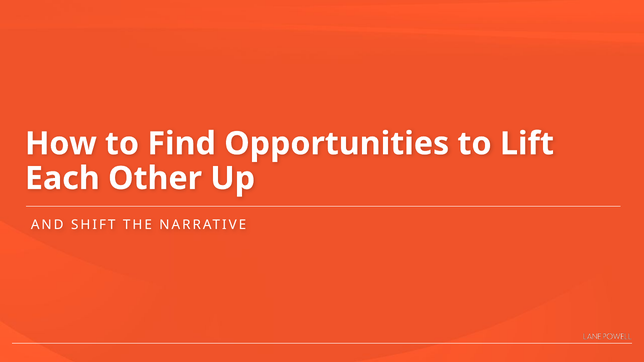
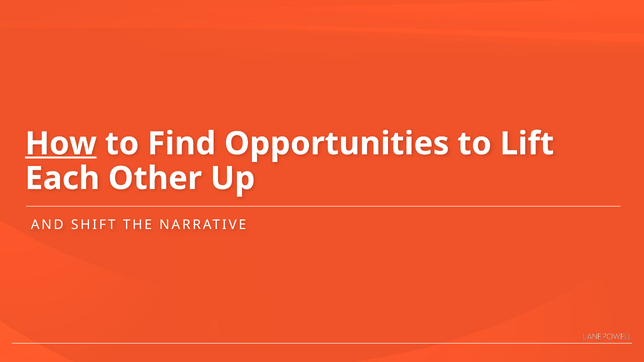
How underline: none -> present
